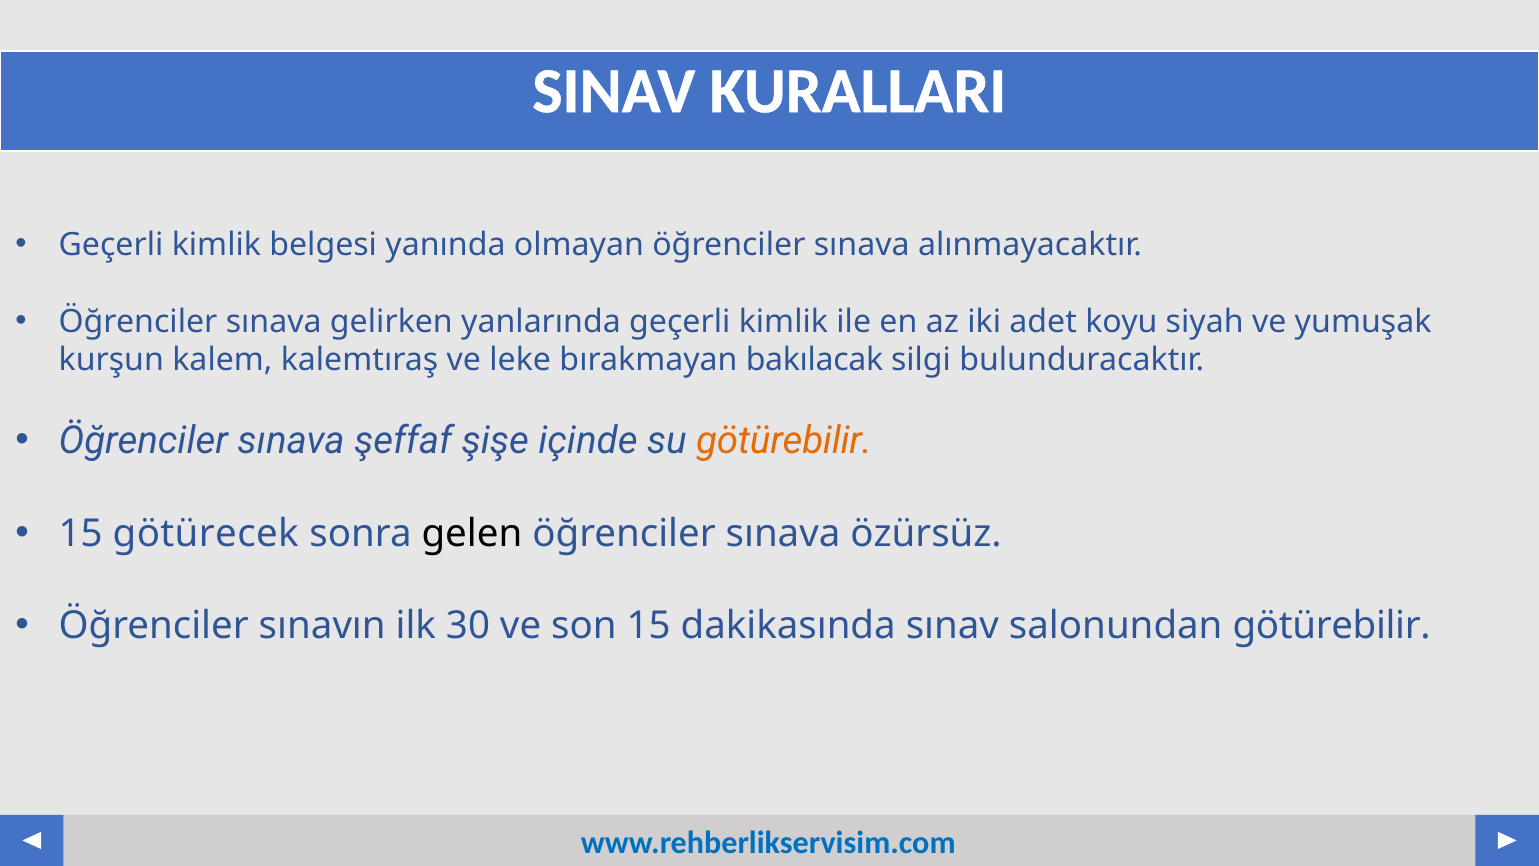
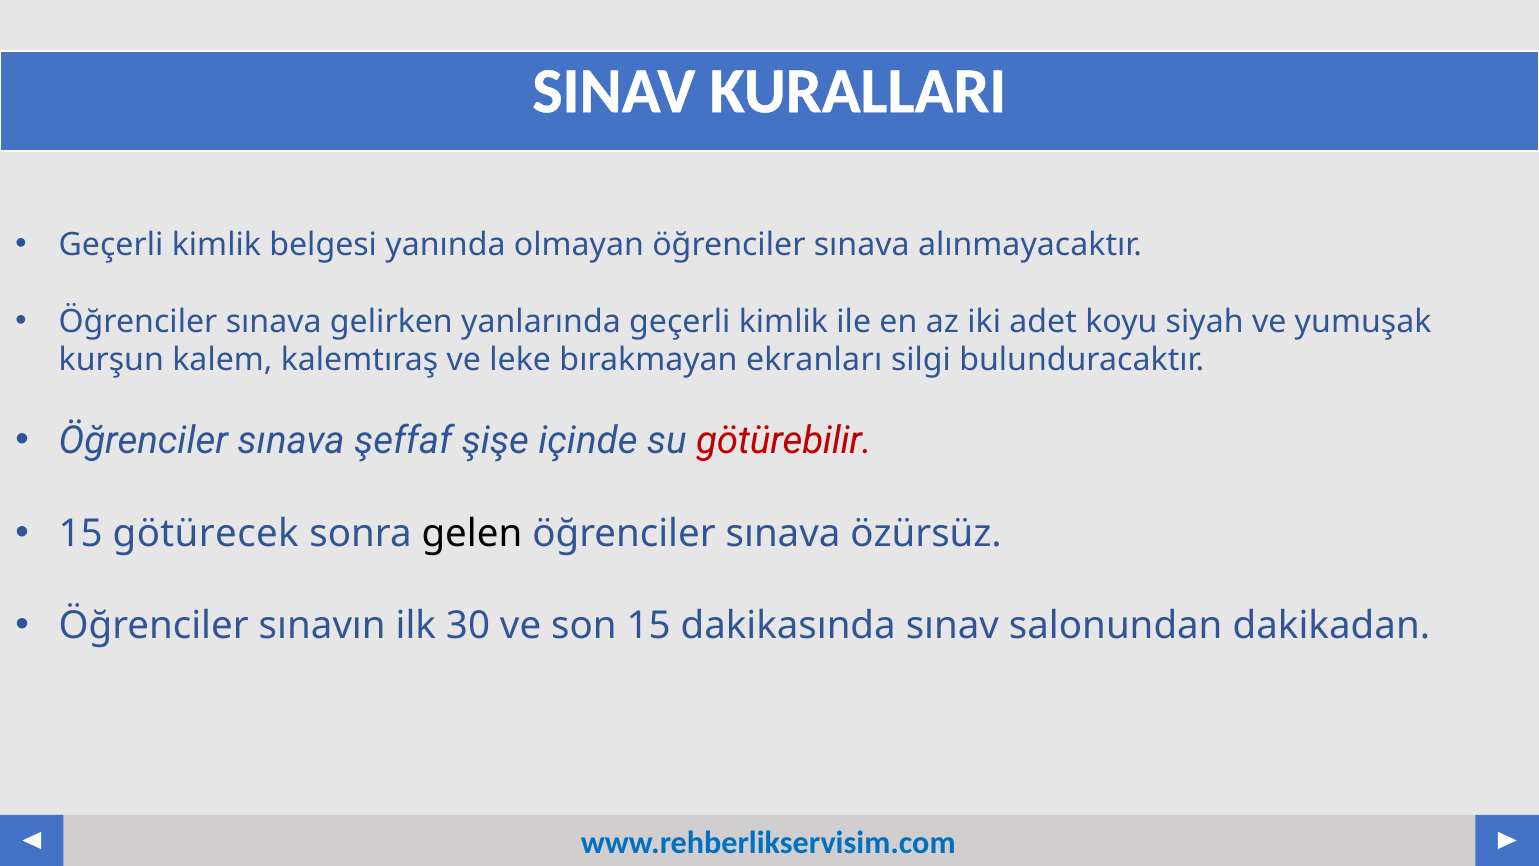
bakılacak: bakılacak -> ekranları
götürebilir at (784, 441) colour: orange -> red
salonundan götürebilir: götürebilir -> dakikadan
